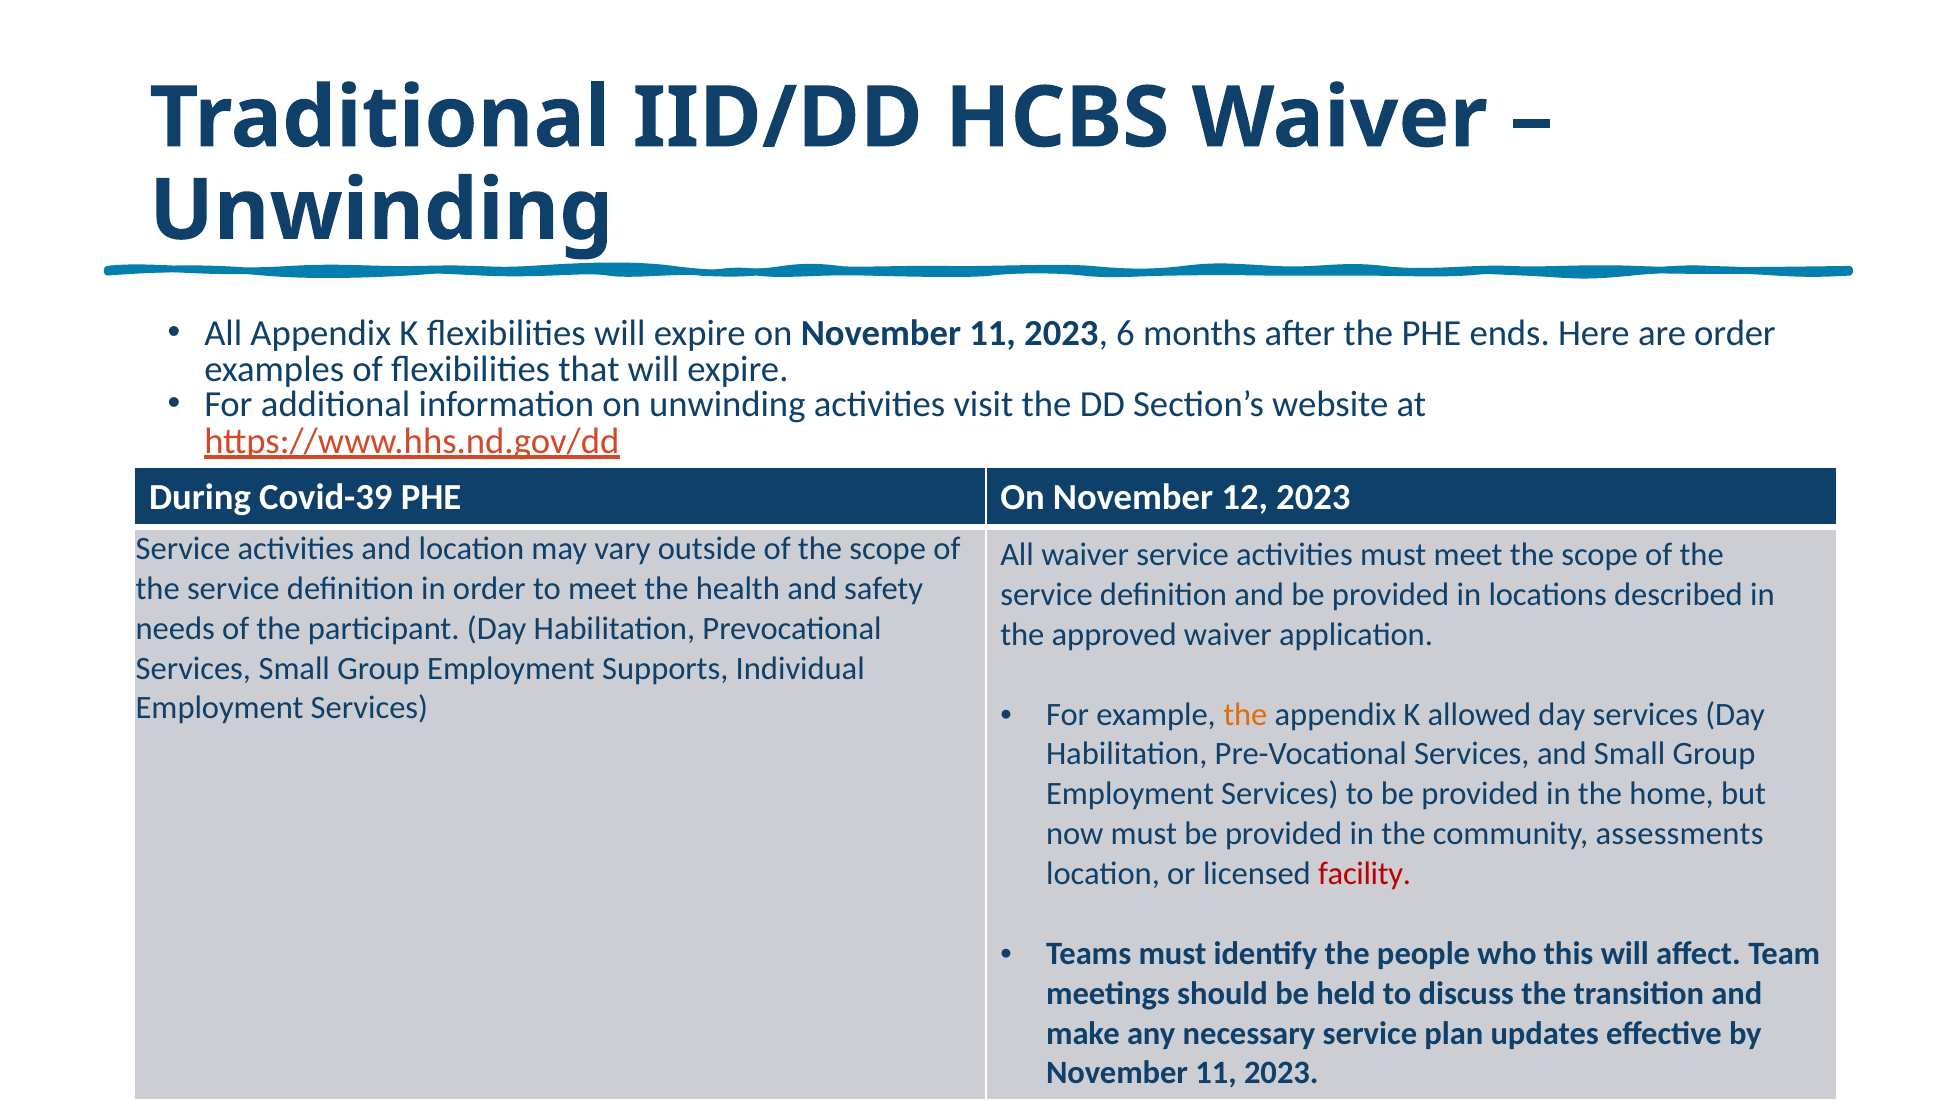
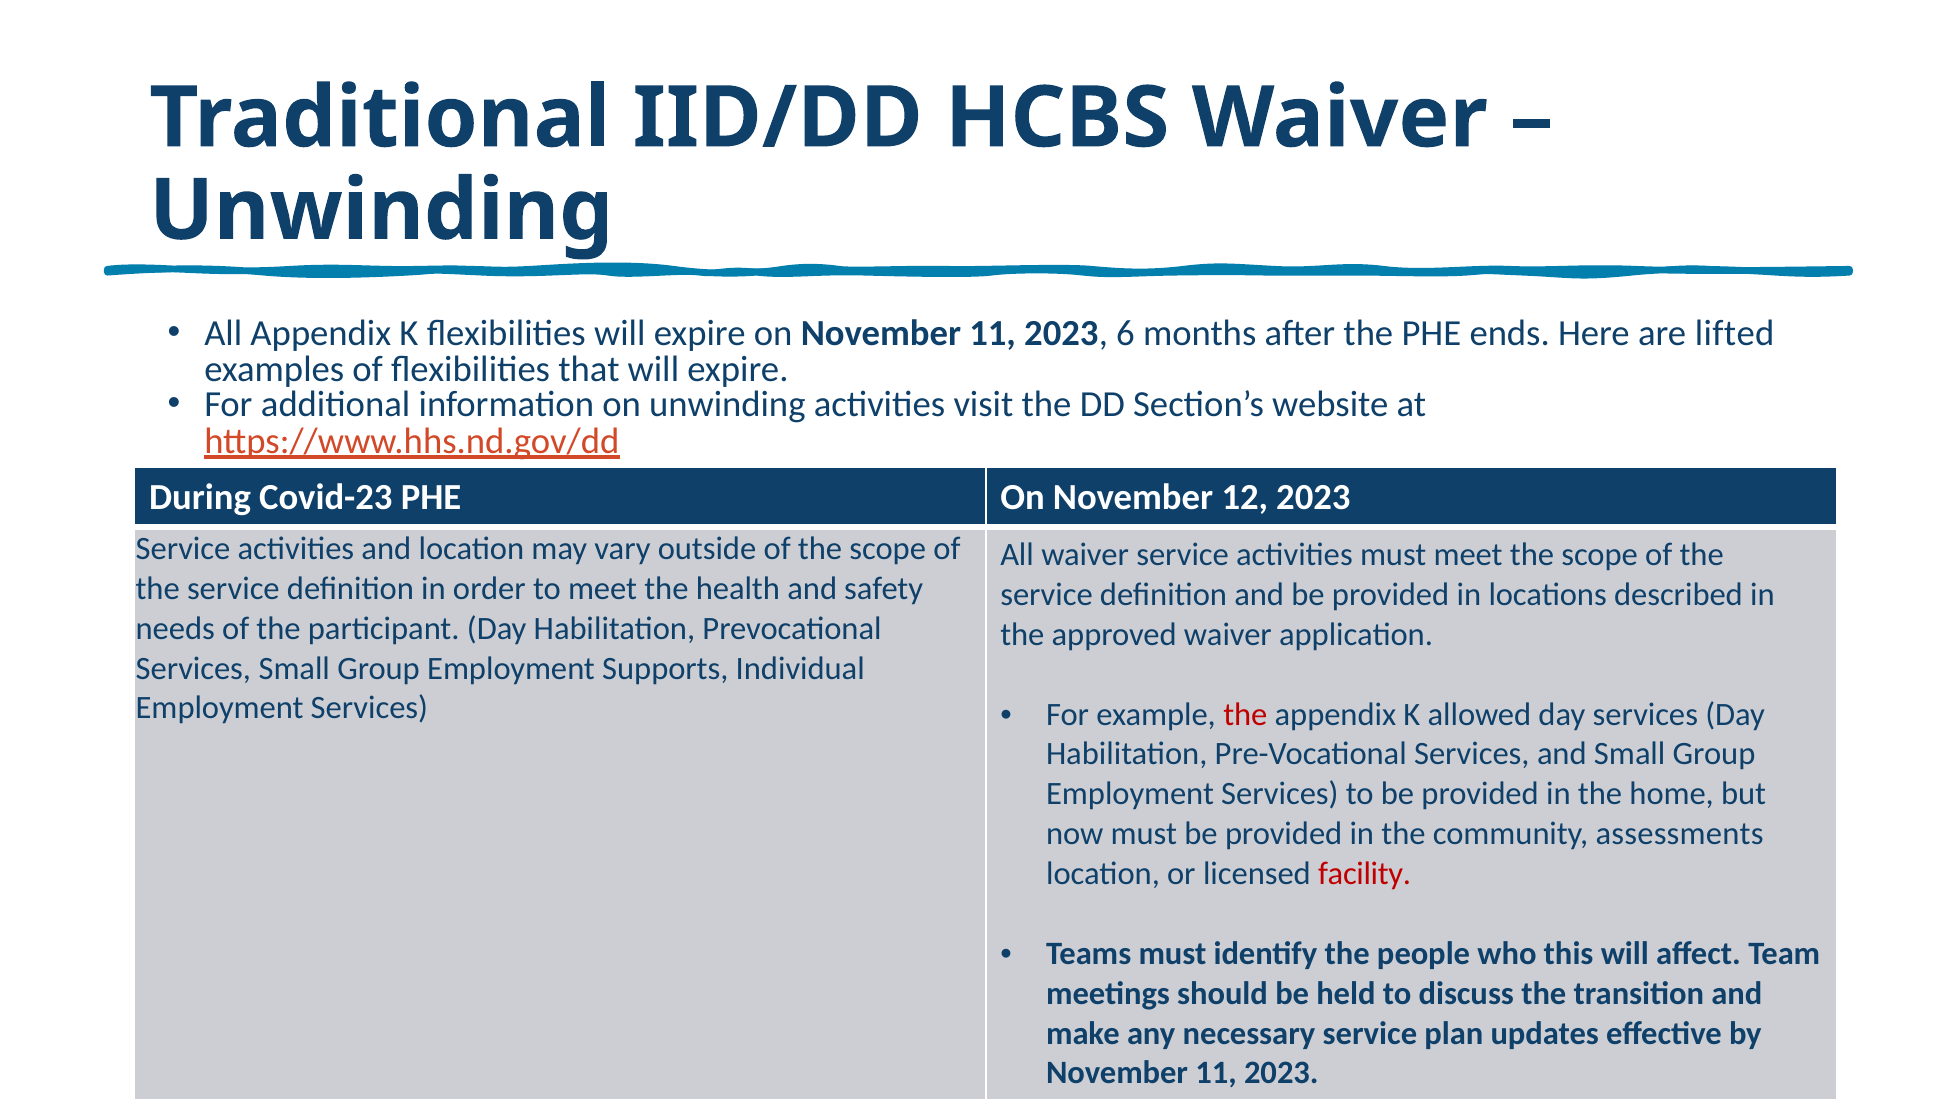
are order: order -> lifted
Covid-39: Covid-39 -> Covid-23
the at (1245, 714) colour: orange -> red
